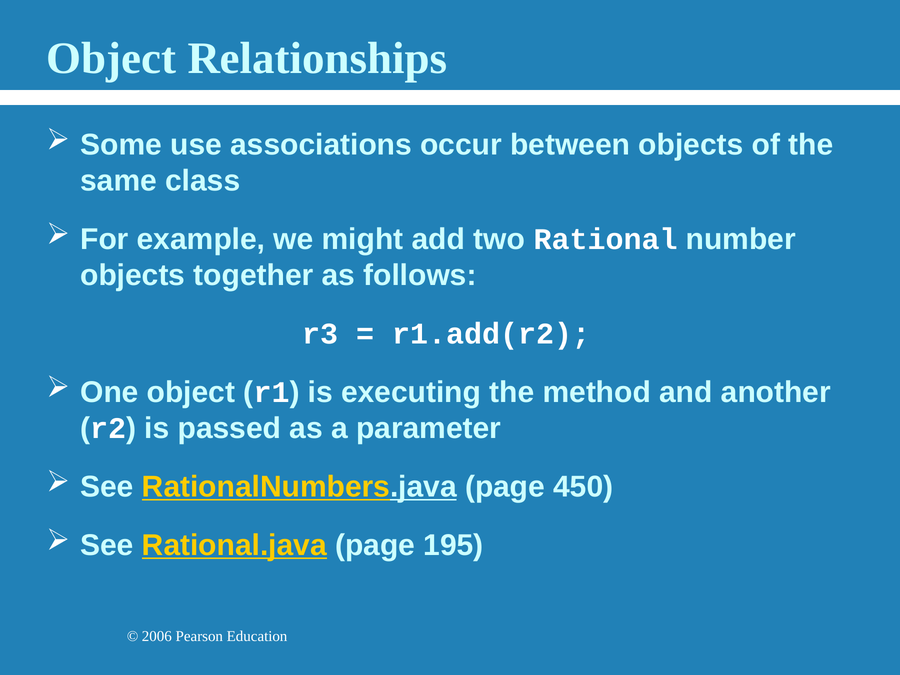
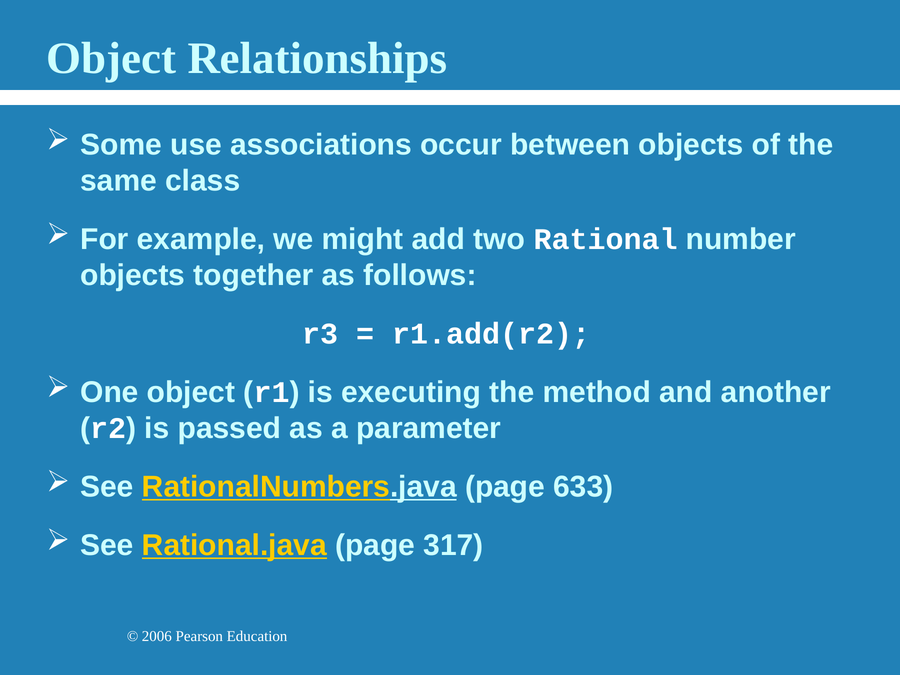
450: 450 -> 633
195: 195 -> 317
